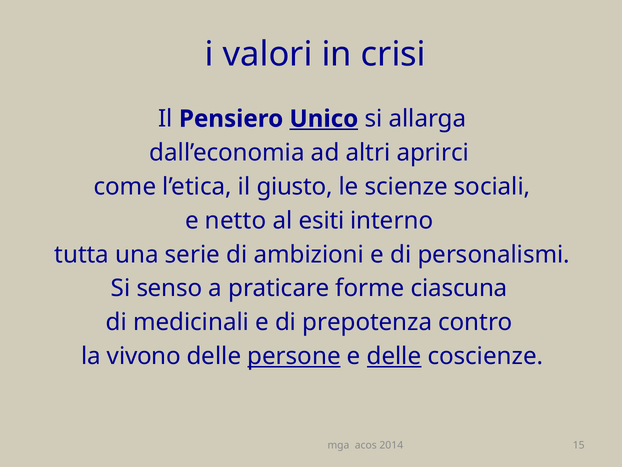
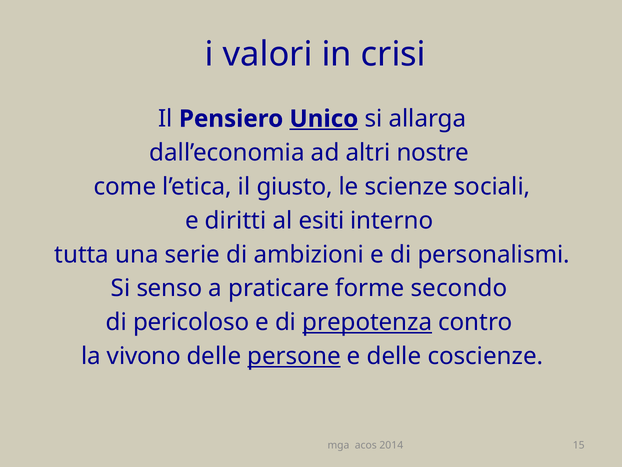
aprirci: aprirci -> nostre
netto: netto -> diritti
ciascuna: ciascuna -> secondo
medicinali: medicinali -> pericoloso
prepotenza underline: none -> present
delle at (394, 356) underline: present -> none
